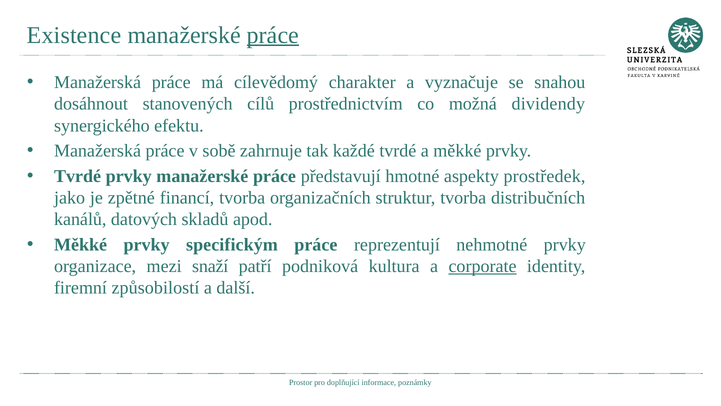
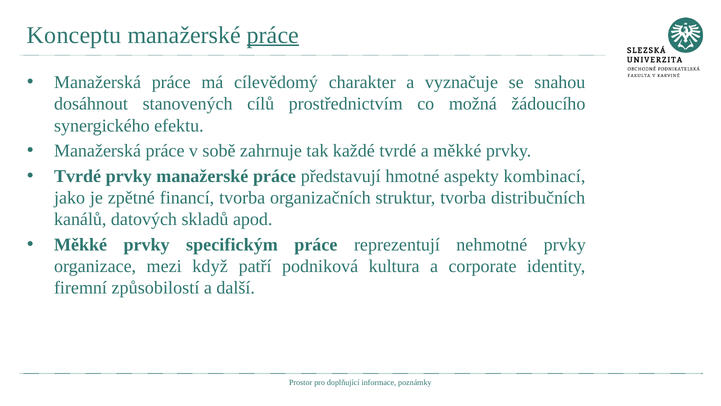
Existence: Existence -> Konceptu
dividendy: dividendy -> žádoucího
prostředek: prostředek -> kombinací
snaží: snaží -> když
corporate underline: present -> none
